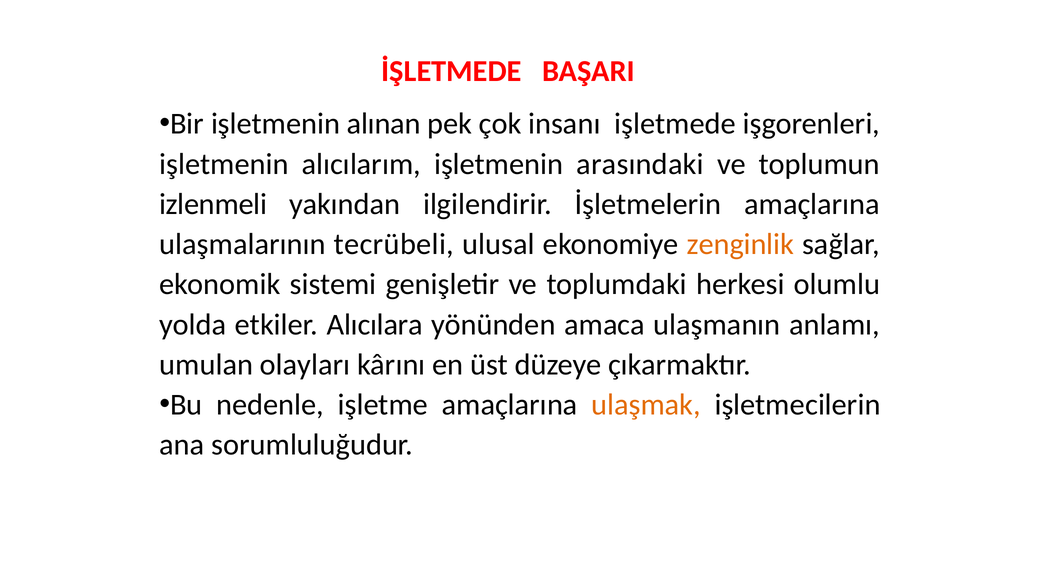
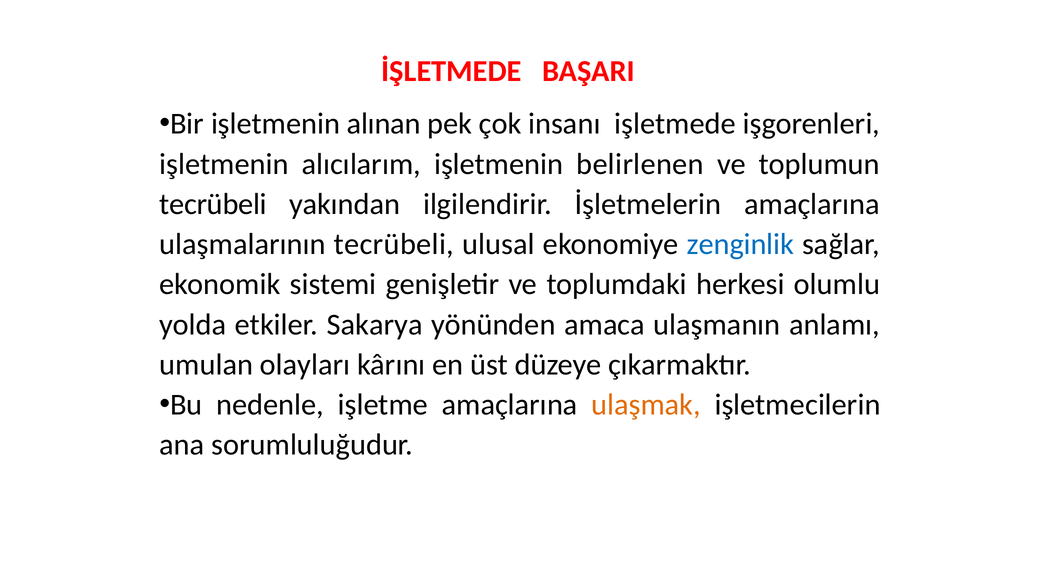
arasındaki: arasındaki -> belirlenen
izlenmeli at (213, 204): izlenmeli -> tecrübeli
zenginlik colour: orange -> blue
Alıcılara: Alıcılara -> Sakarya
